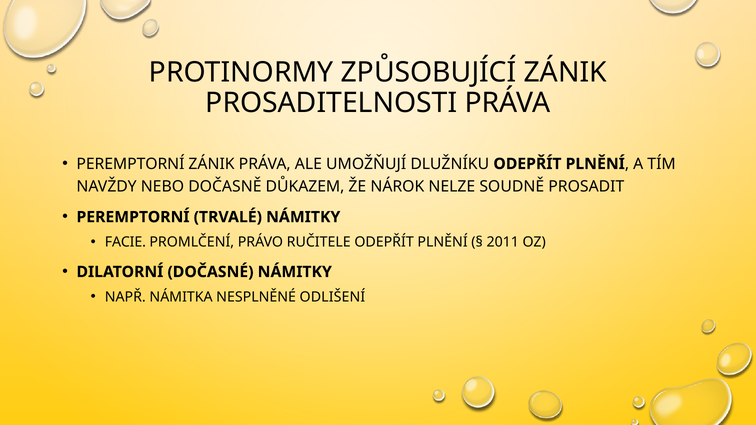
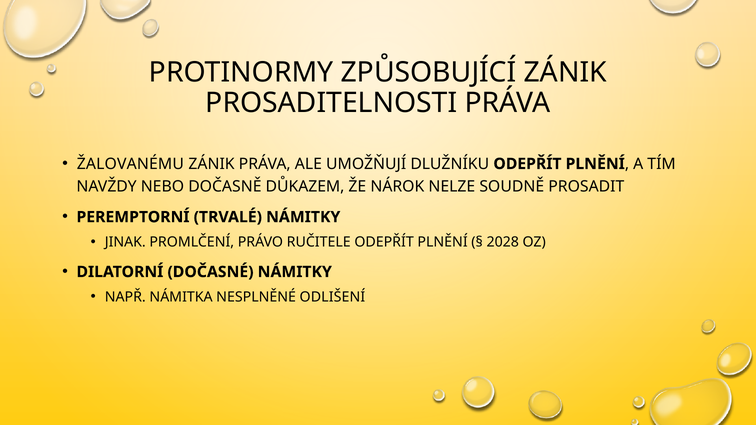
PEREMPTORNÍ at (130, 164): PEREMPTORNÍ -> ŽALOVANÉMU
FACIE: FACIE -> JINAK
2011: 2011 -> 2028
